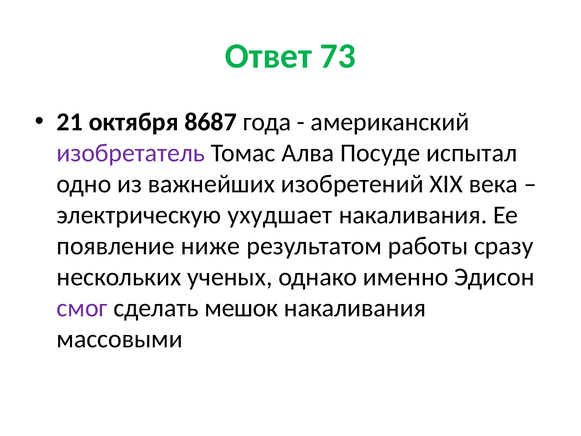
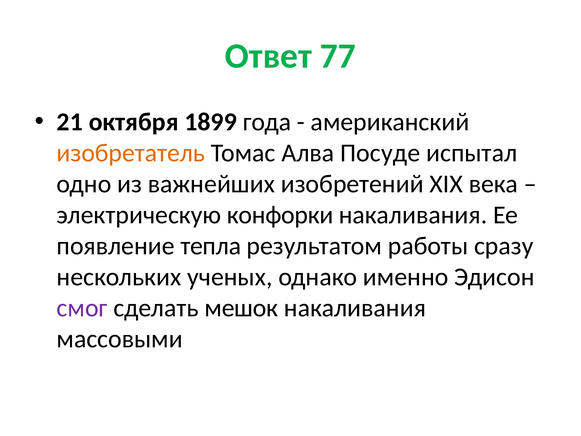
73: 73 -> 77
8687: 8687 -> 1899
изобретатель colour: purple -> orange
ухудшает: ухудшает -> конфорки
ниже: ниже -> тепла
